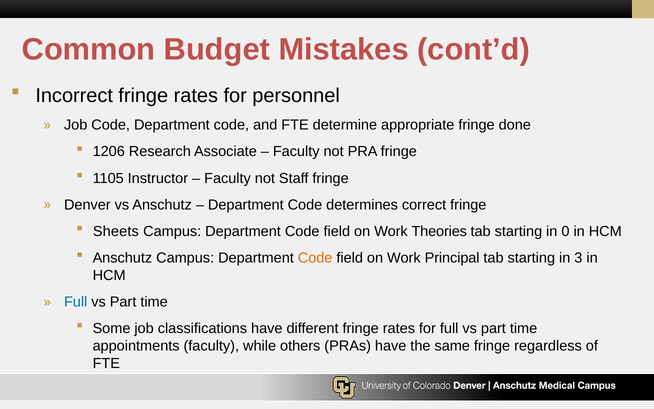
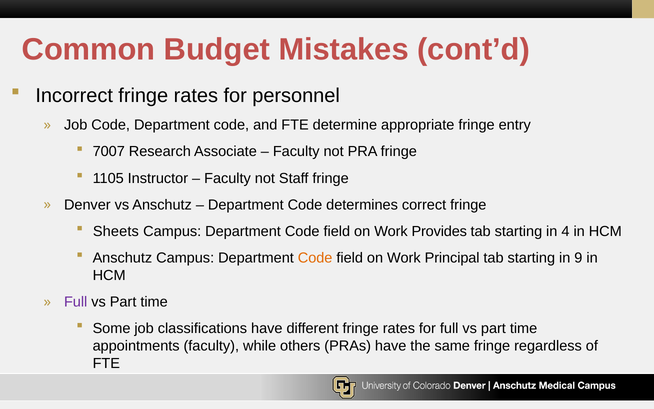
done: done -> entry
1206: 1206 -> 7007
Theories: Theories -> Provides
0: 0 -> 4
3: 3 -> 9
Full at (76, 302) colour: blue -> purple
